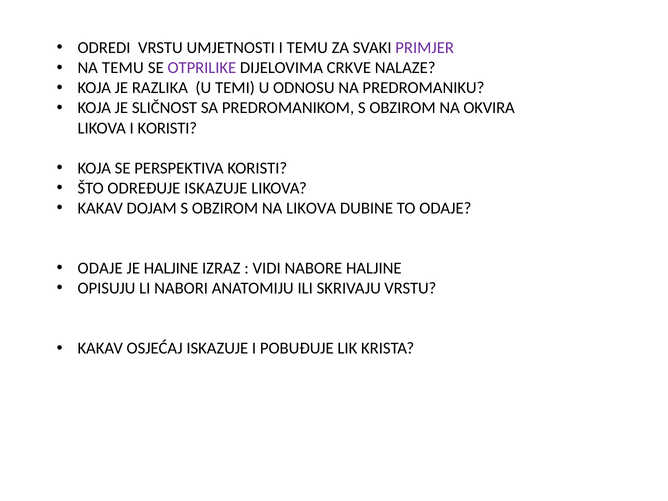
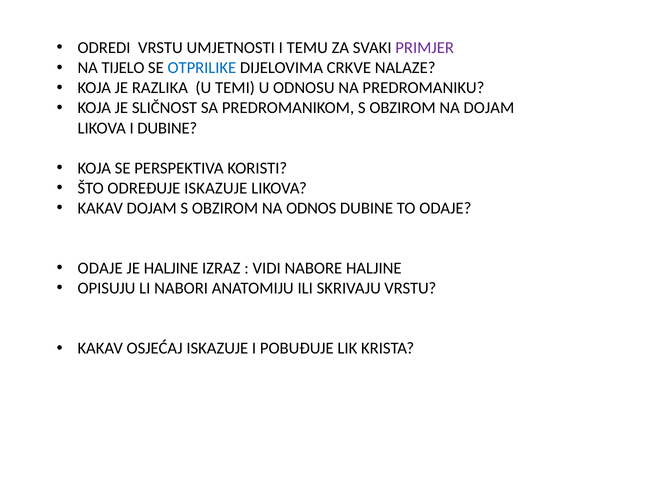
NA TEMU: TEMU -> TIJELO
OTPRILIKE colour: purple -> blue
NA OKVIRA: OKVIRA -> DOJAM
I KORISTI: KORISTI -> DUBINE
NA LIKOVA: LIKOVA -> ODNOS
